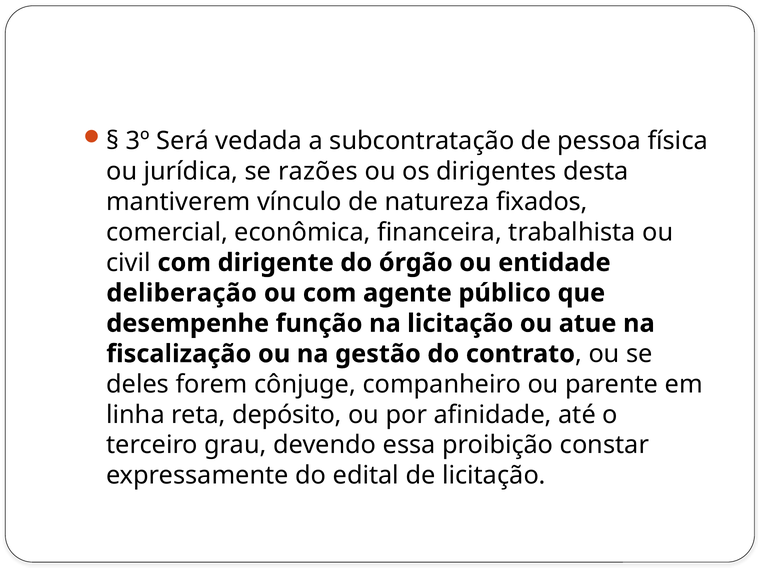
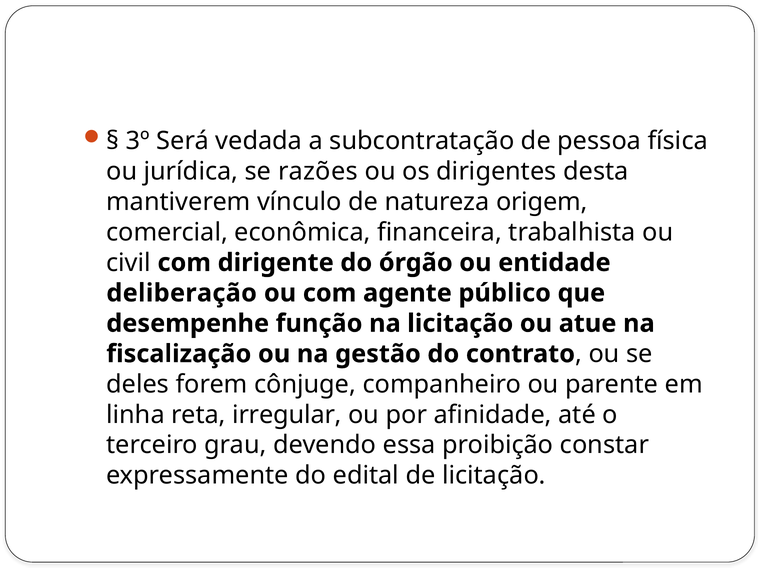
fixados: fixados -> origem
depósito: depósito -> irregular
